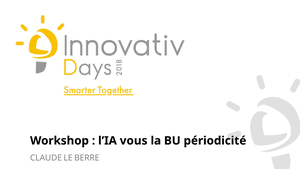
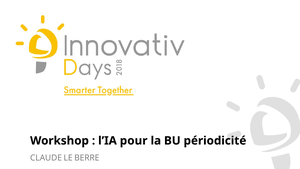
vous: vous -> pour
